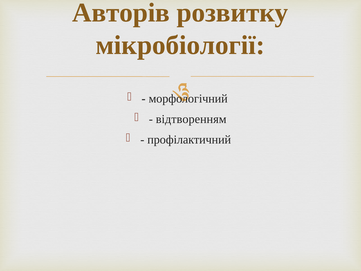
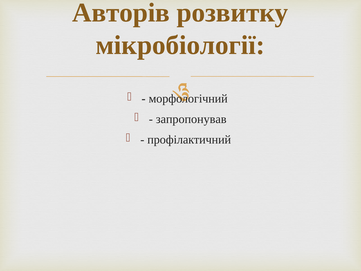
відтворенням: відтворенням -> запропонував
